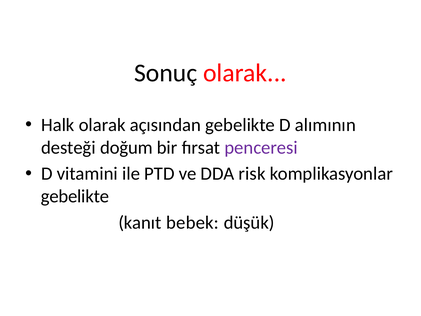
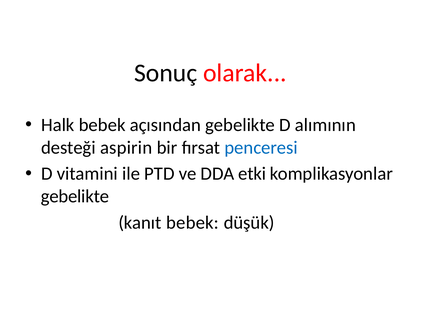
Halk olarak: olarak -> bebek
doğum: doğum -> aspirin
penceresi colour: purple -> blue
risk: risk -> etki
